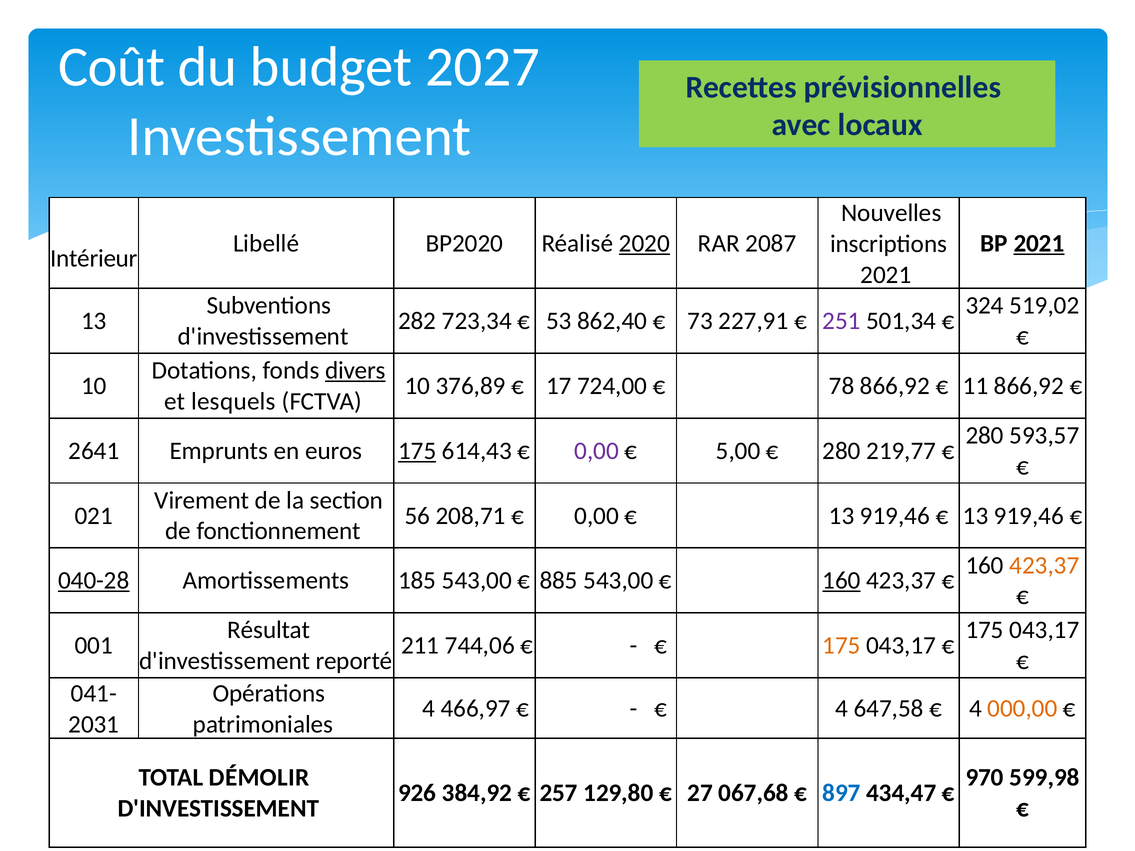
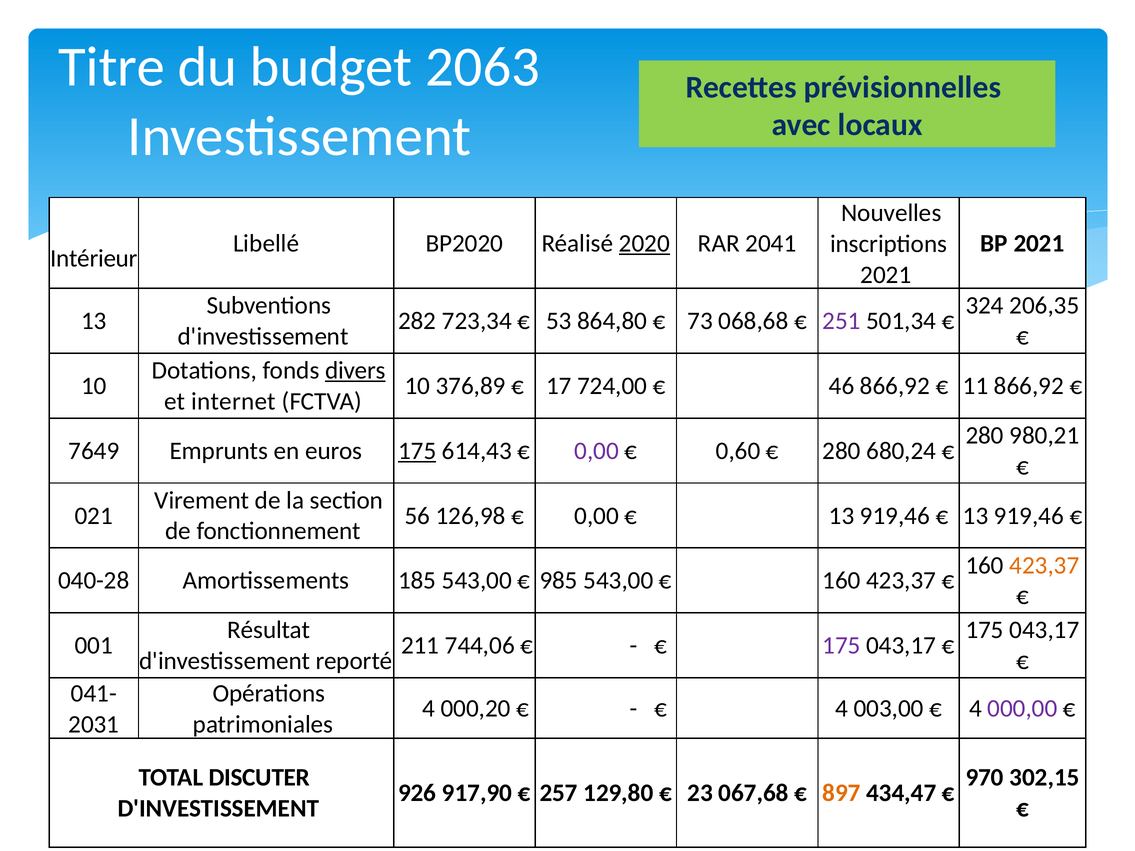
Coût: Coût -> Titre
2027: 2027 -> 2063
2087: 2087 -> 2041
2021 at (1039, 243) underline: present -> none
519,02: 519,02 -> 206,35
862,40: 862,40 -> 864,80
227,91: 227,91 -> 068,68
78: 78 -> 46
lesquels: lesquels -> internet
593,57: 593,57 -> 980,21
2641: 2641 -> 7649
5,00: 5,00 -> 0,60
219,77: 219,77 -> 680,24
208,71: 208,71 -> 126,98
040-28 underline: present -> none
885: 885 -> 985
160 at (842, 581) underline: present -> none
175 at (842, 646) colour: orange -> purple
466,97: 466,97 -> 000,20
647,58: 647,58 -> 003,00
000,00 colour: orange -> purple
DÉMOLIR: DÉMOLIR -> DISCUTER
599,98: 599,98 -> 302,15
384,92: 384,92 -> 917,90
27: 27 -> 23
897 colour: blue -> orange
